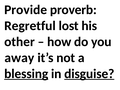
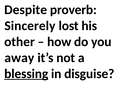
Provide: Provide -> Despite
Regretful: Regretful -> Sincerely
disguise underline: present -> none
